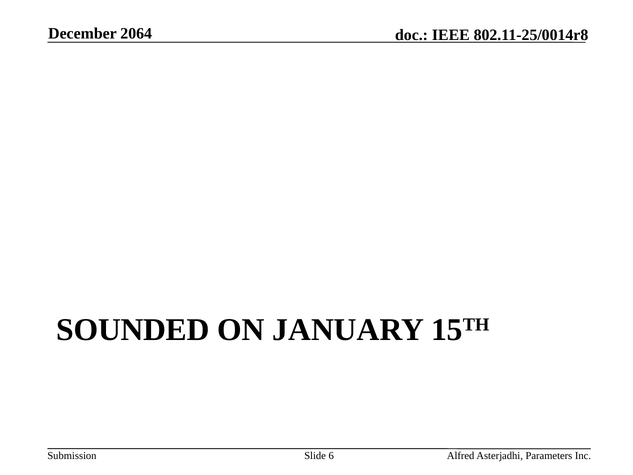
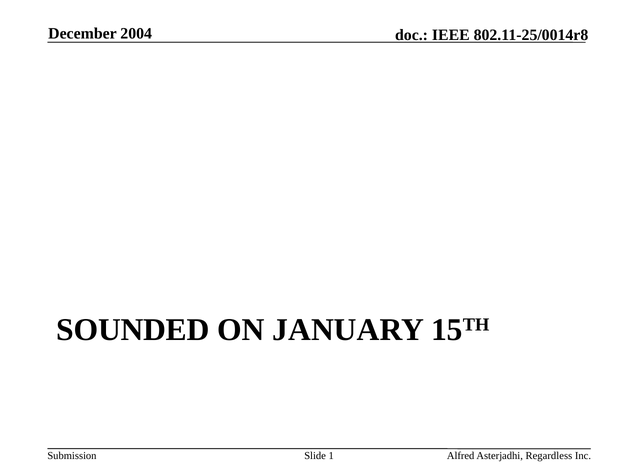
2064: 2064 -> 2004
6: 6 -> 1
Parameters: Parameters -> Regardless
